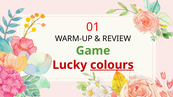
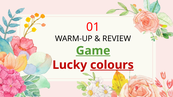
Game underline: none -> present
